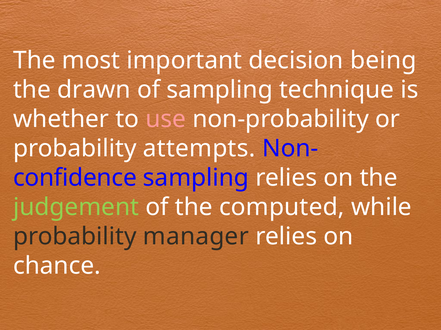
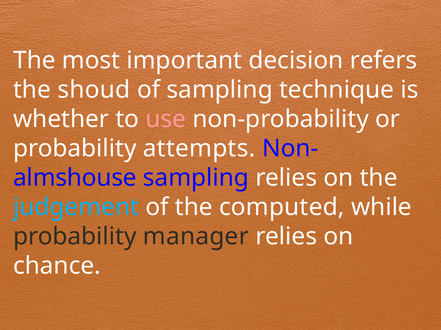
being: being -> refers
drawn: drawn -> shoud
confidence: confidence -> almshouse
judgement colour: light green -> light blue
